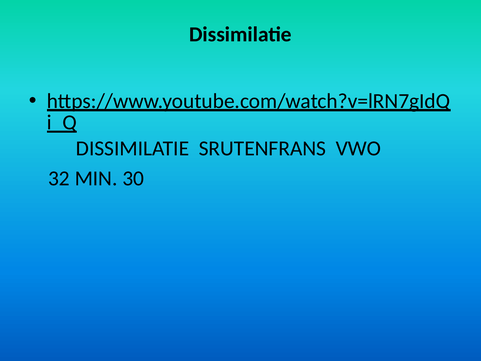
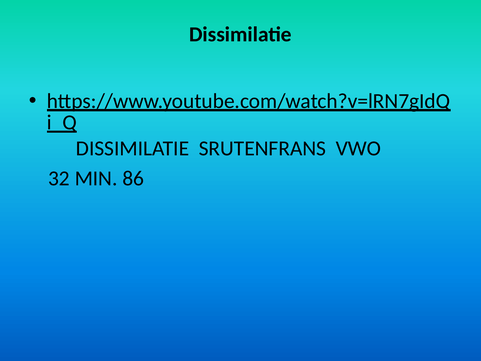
30: 30 -> 86
